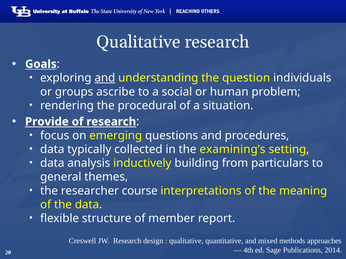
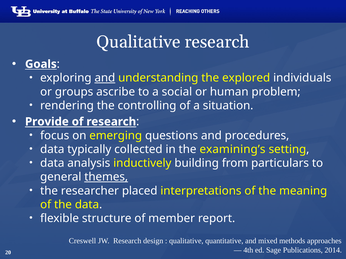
question: question -> explored
procedural: procedural -> controlling
themes underline: none -> present
course: course -> placed
